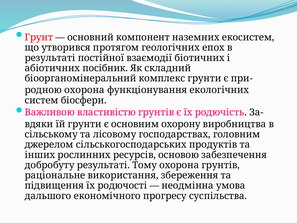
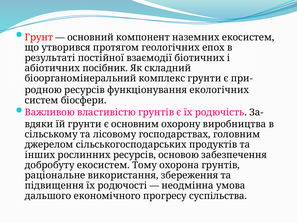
охорона at (84, 90): охорона -> ресурсів
добробуту результаті: результаті -> екосистем
